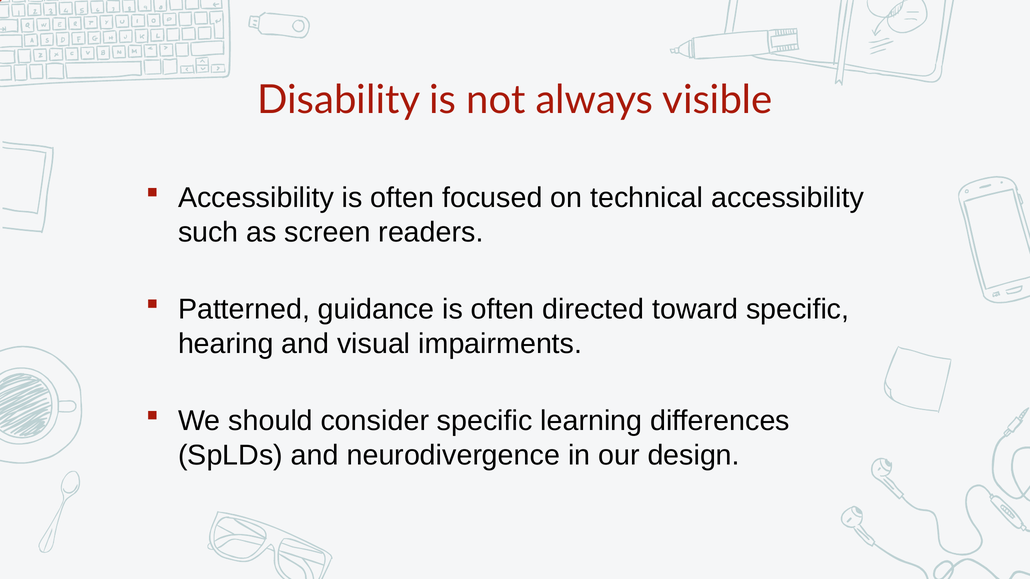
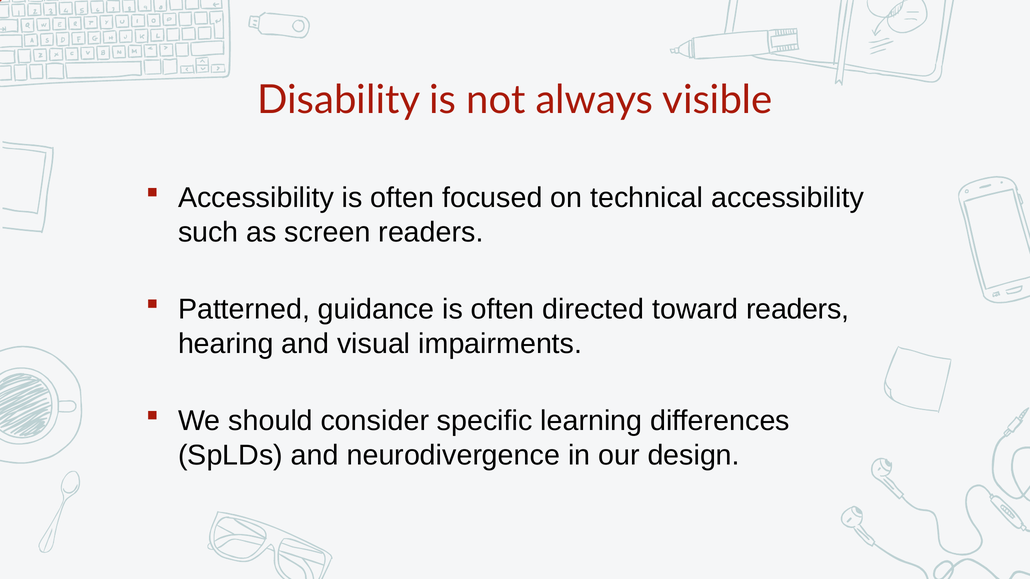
toward specific: specific -> readers
